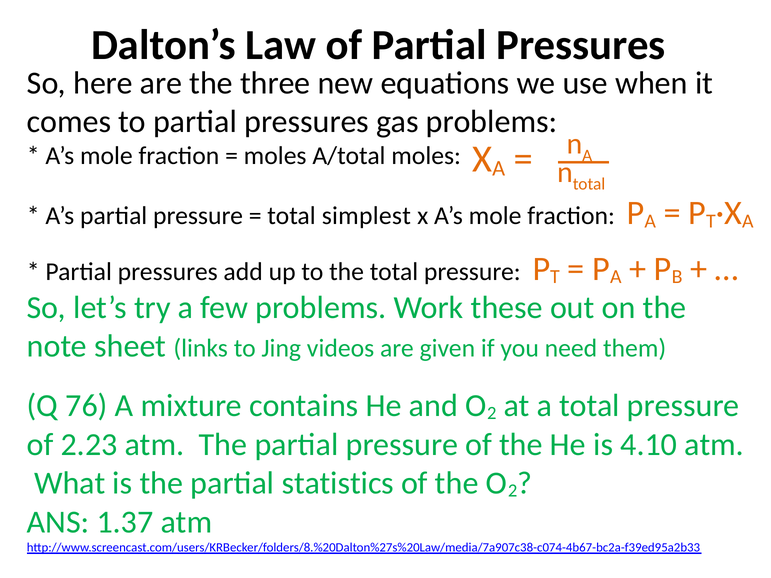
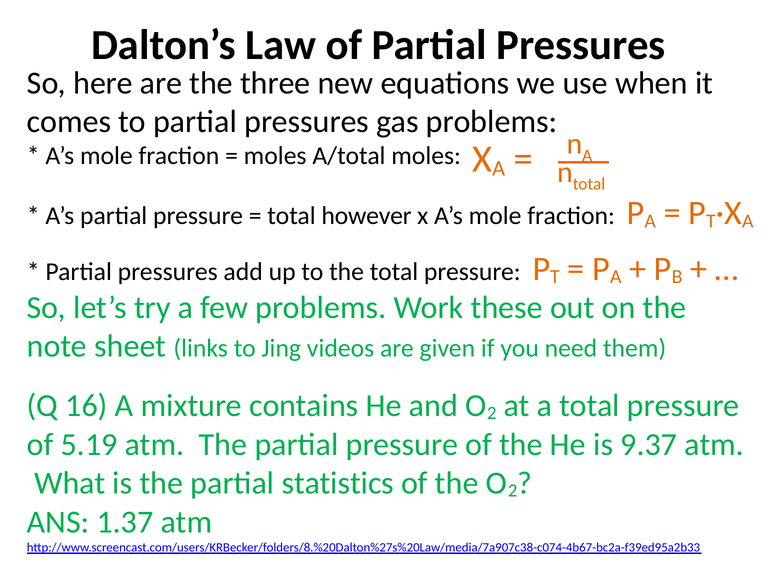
simplest: simplest -> however
76: 76 -> 16
2.23: 2.23 -> 5.19
4.10: 4.10 -> 9.37
